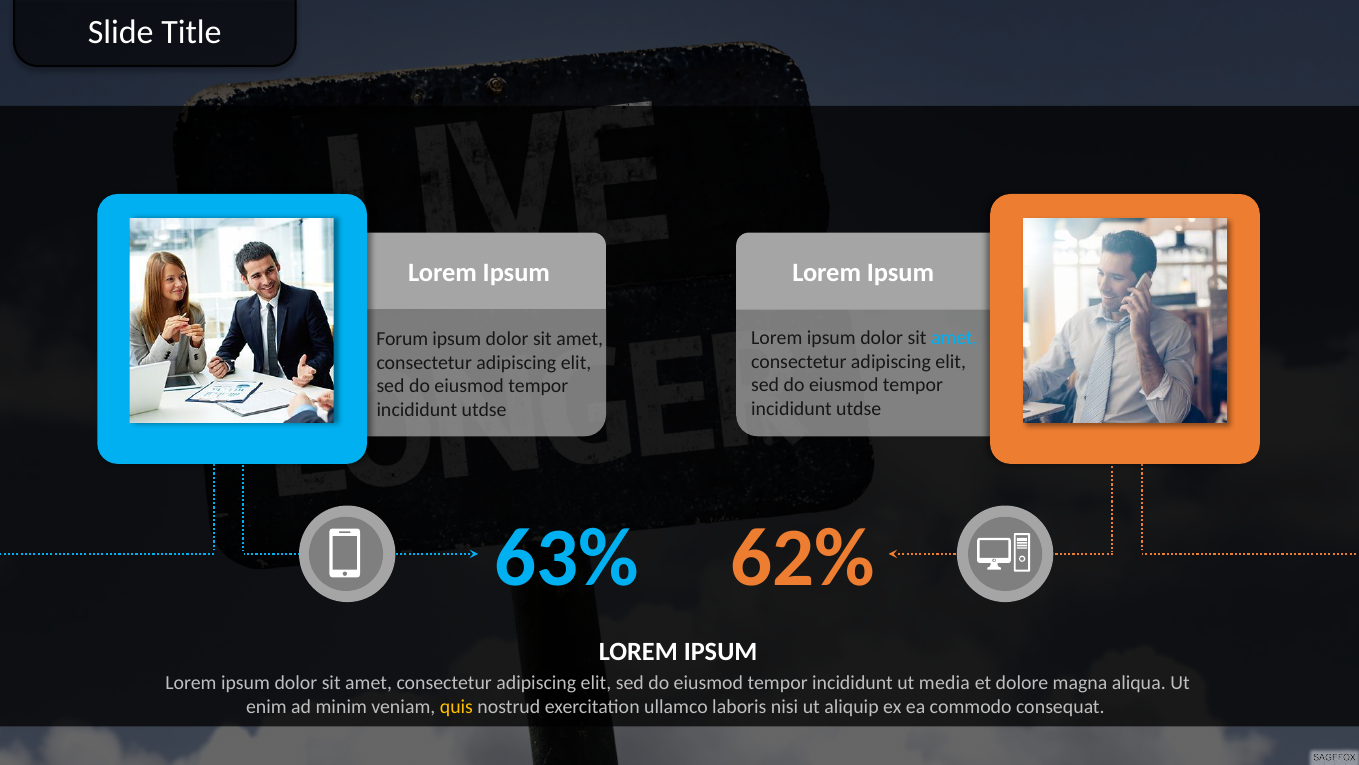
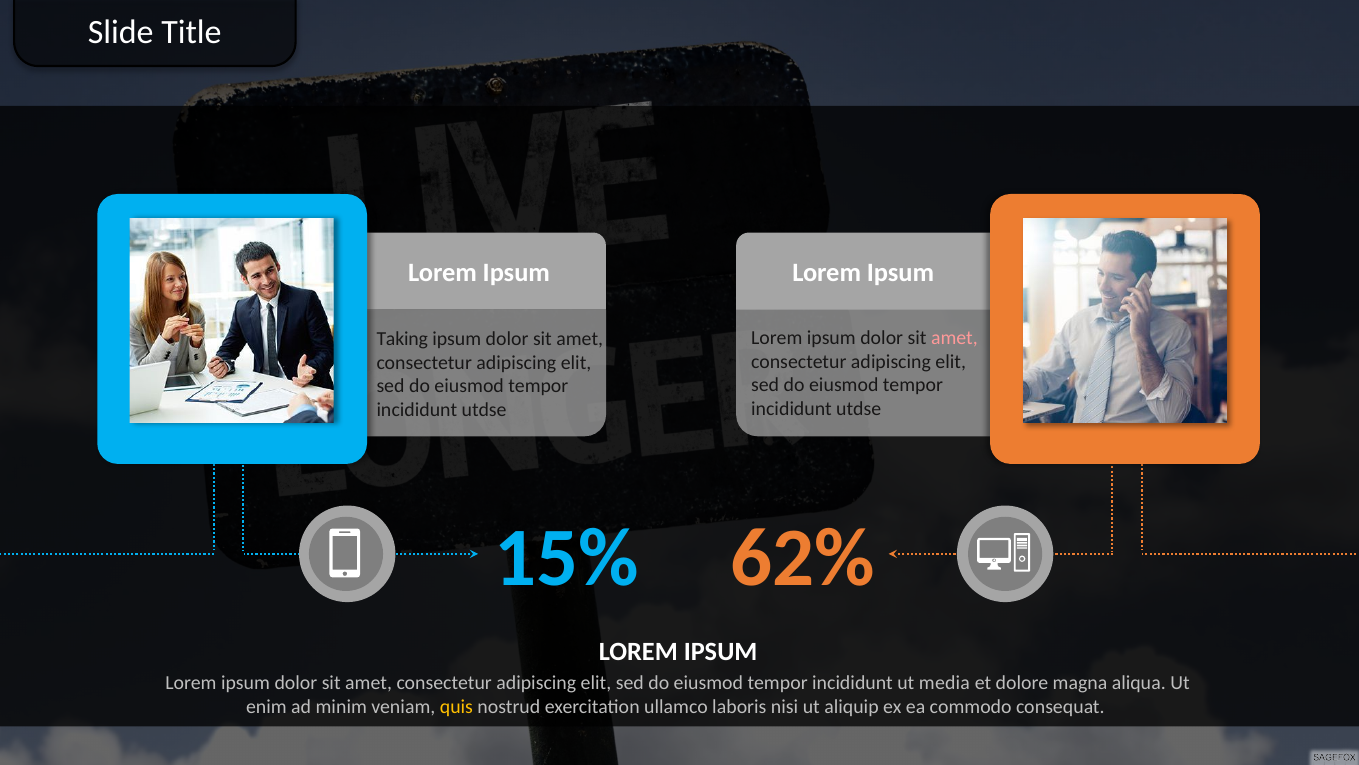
amet at (954, 337) colour: light blue -> pink
Forum: Forum -> Taking
63%: 63% -> 15%
